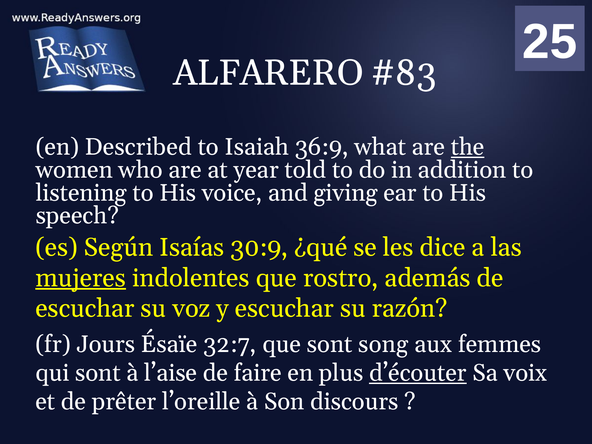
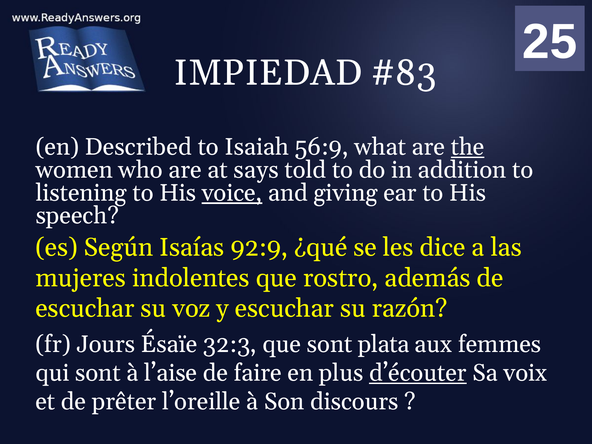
ALFARERO: ALFARERO -> IMPIEDAD
36:9: 36:9 -> 56:9
year: year -> says
voice underline: none -> present
30:9: 30:9 -> 92:9
mujeres underline: present -> none
32:7: 32:7 -> 32:3
song: song -> plata
